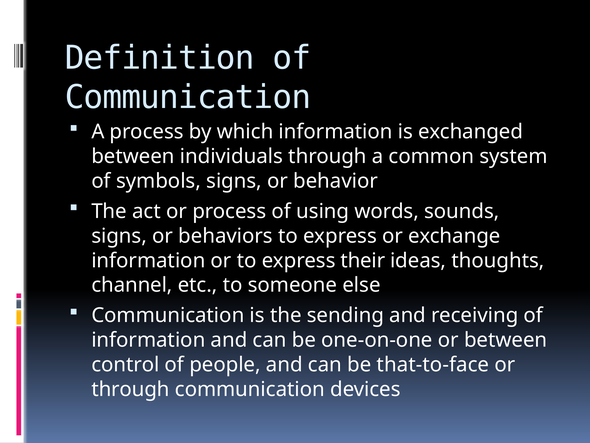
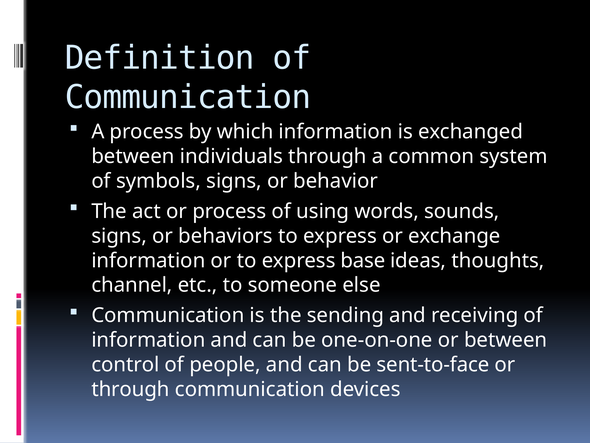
their: their -> base
that-to-face: that-to-face -> sent-to-face
